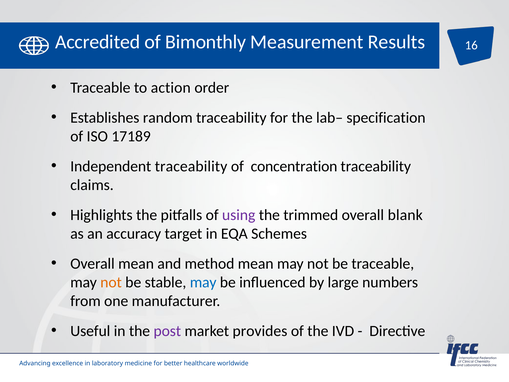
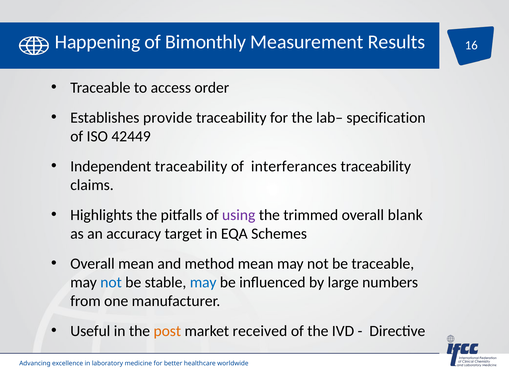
Accredited: Accredited -> Happening
action: action -> access
random: random -> provide
17189: 17189 -> 42449
concentration: concentration -> interferances
not at (111, 282) colour: orange -> blue
post colour: purple -> orange
provides: provides -> received
